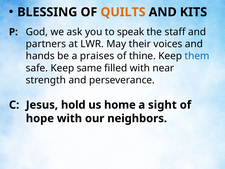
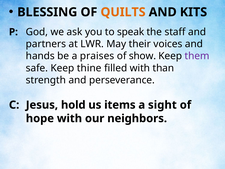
thine: thine -> show
them colour: blue -> purple
same: same -> thine
near: near -> than
home: home -> items
